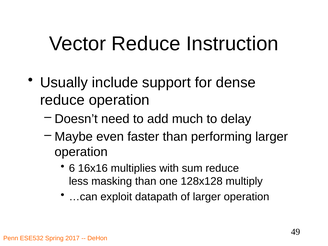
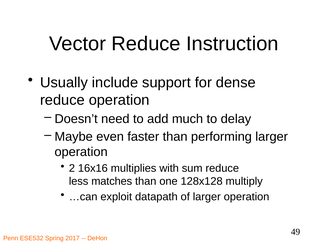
6: 6 -> 2
masking: masking -> matches
